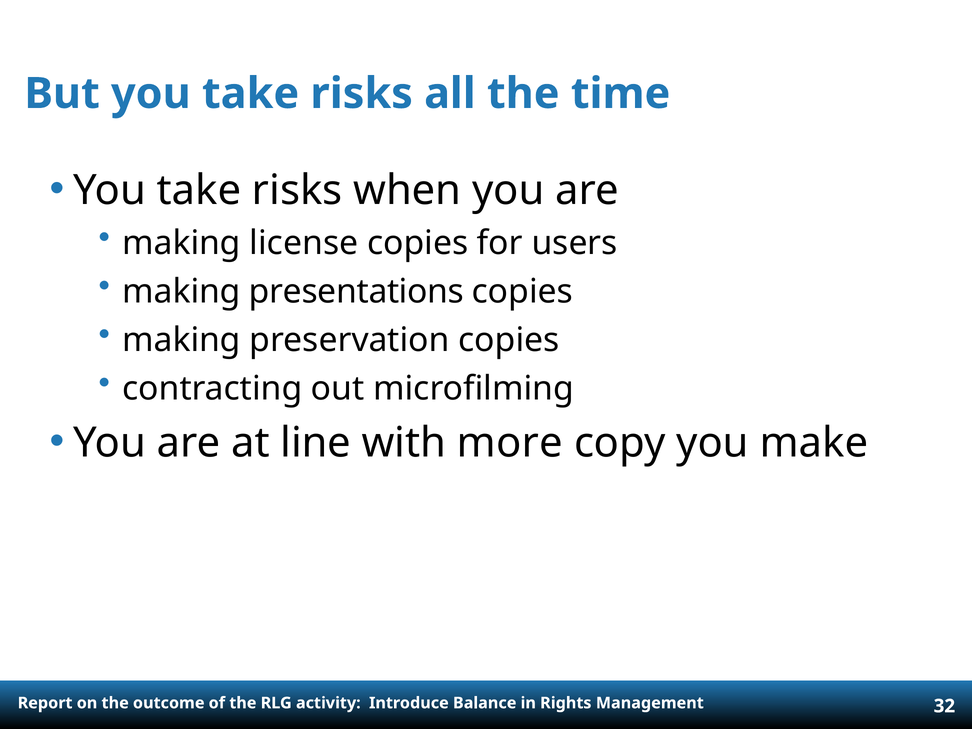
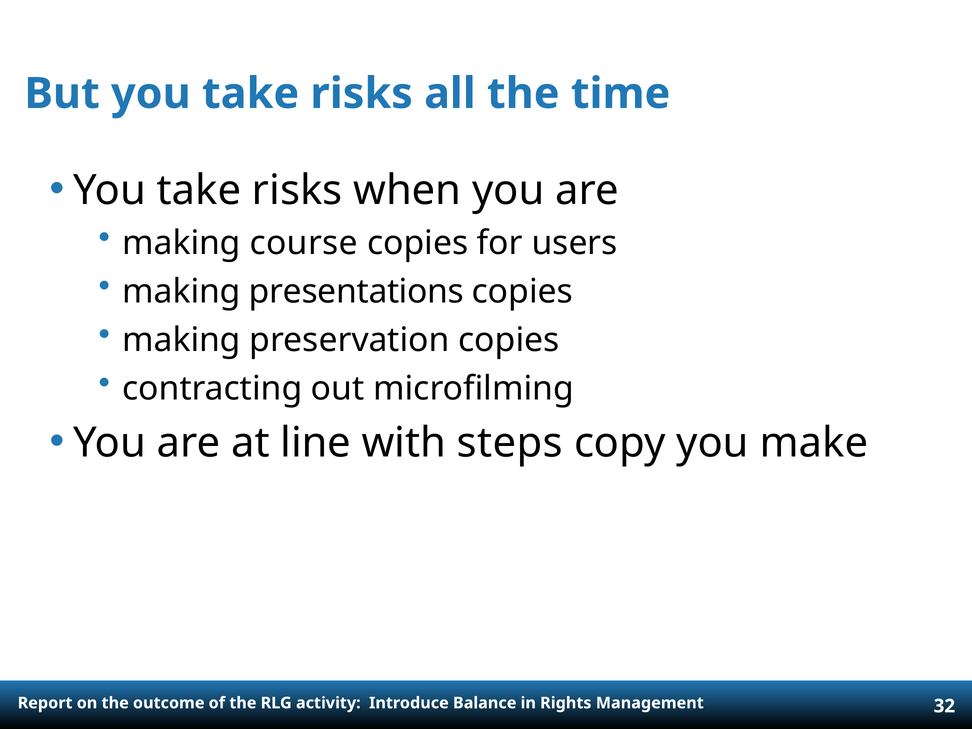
license: license -> course
more: more -> steps
